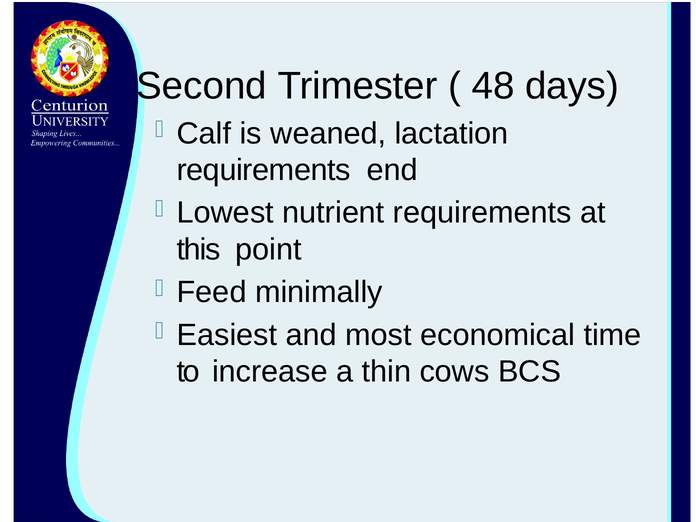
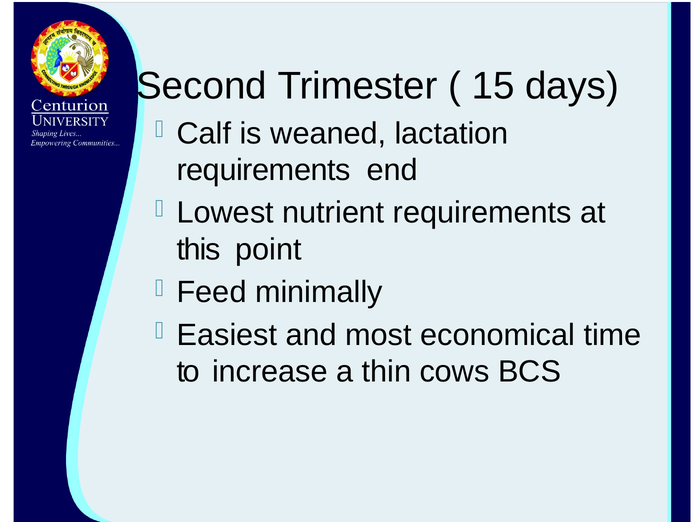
48: 48 -> 15
